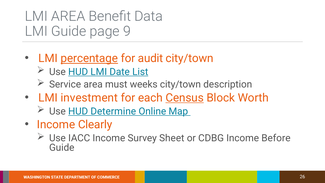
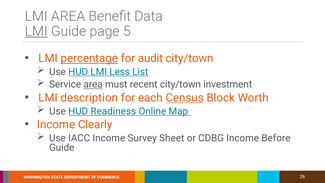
LMI at (36, 31) underline: none -> present
9: 9 -> 5
Date: Date -> Less
area at (93, 84) underline: none -> present
weeks: weeks -> recent
description: description -> investment
investment: investment -> description
Determine: Determine -> Readiness
